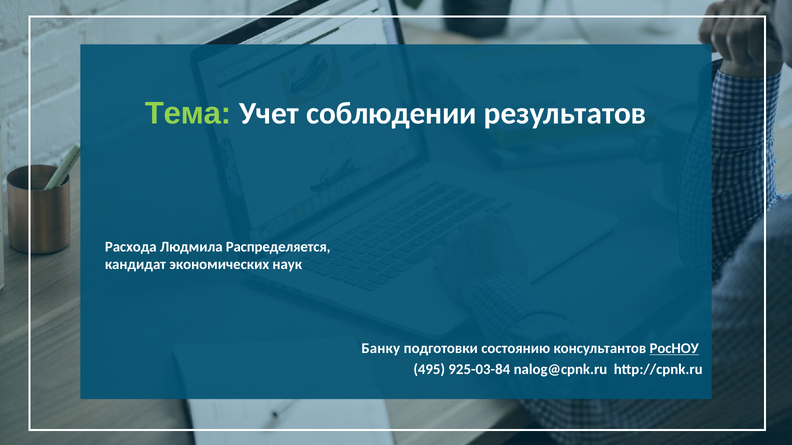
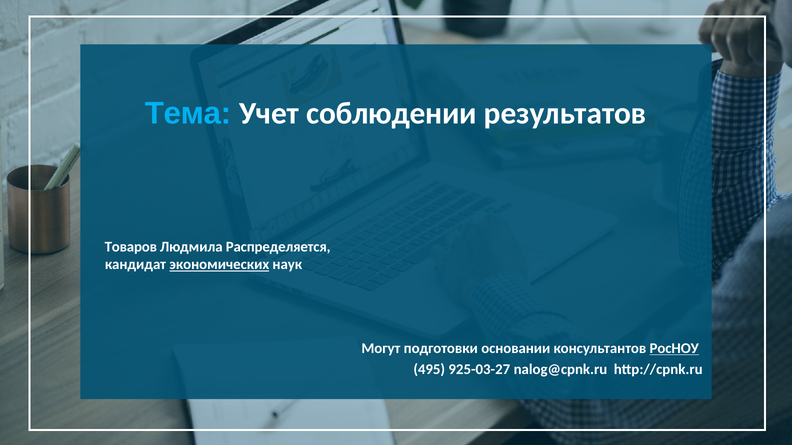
Тема colour: light green -> light blue
Расхода: Расхода -> Товаров
экономических underline: none -> present
Банку: Банку -> Могут
состоянию: состоянию -> основании
925-03-84: 925-03-84 -> 925-03-27
